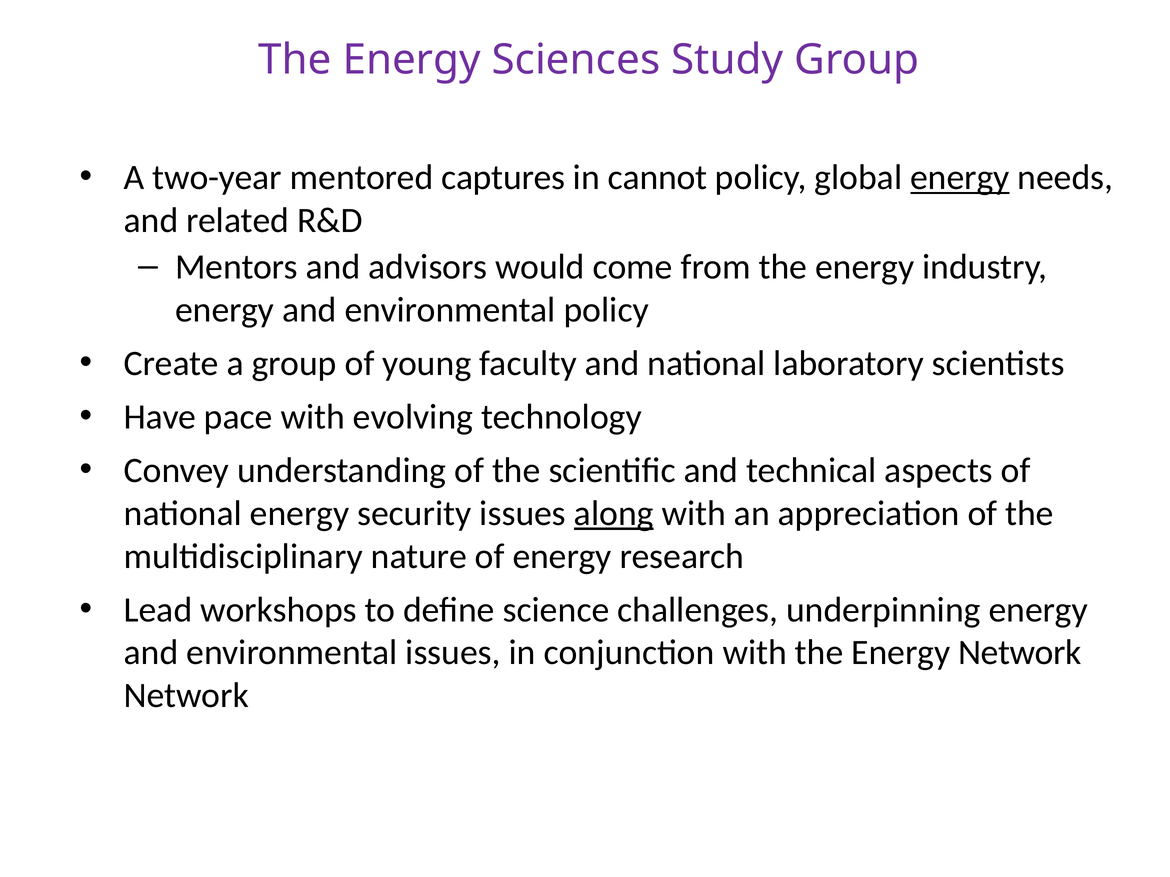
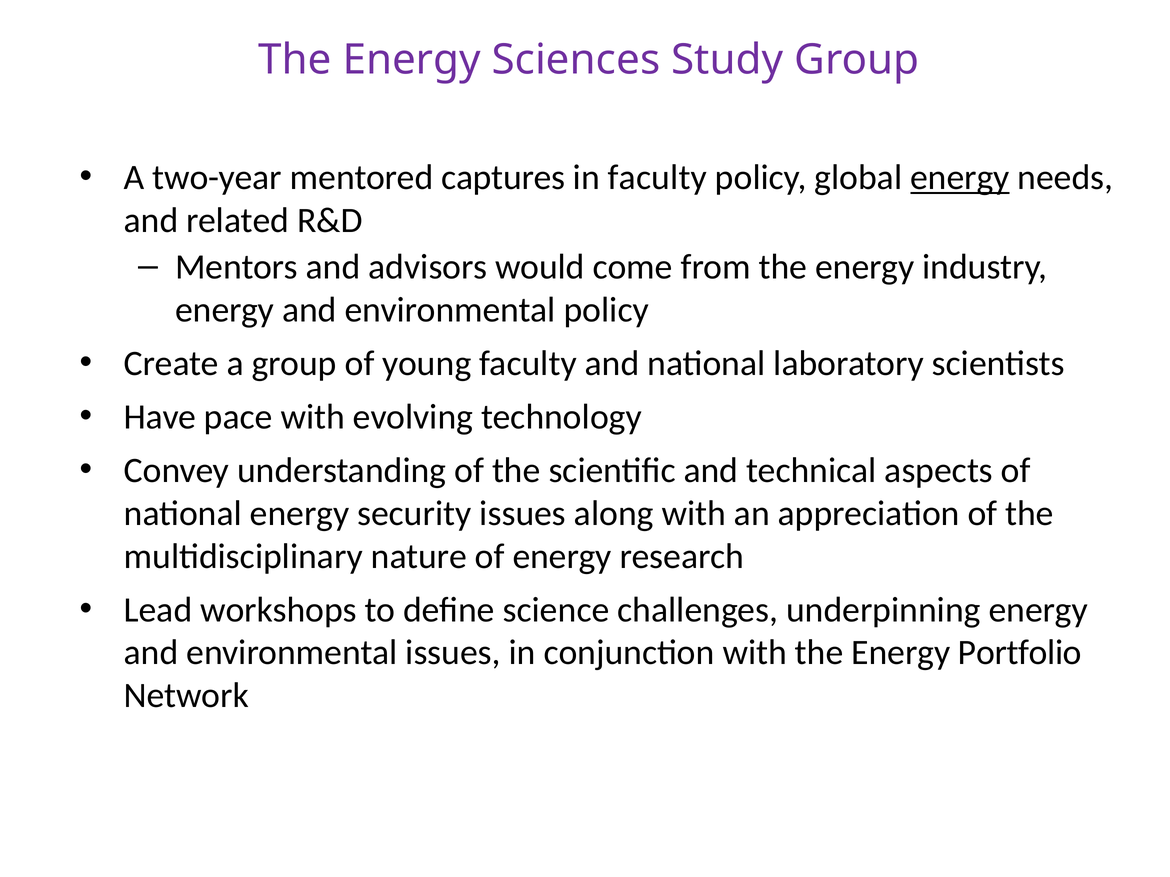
in cannot: cannot -> faculty
along underline: present -> none
Energy Network: Network -> Portfolio
